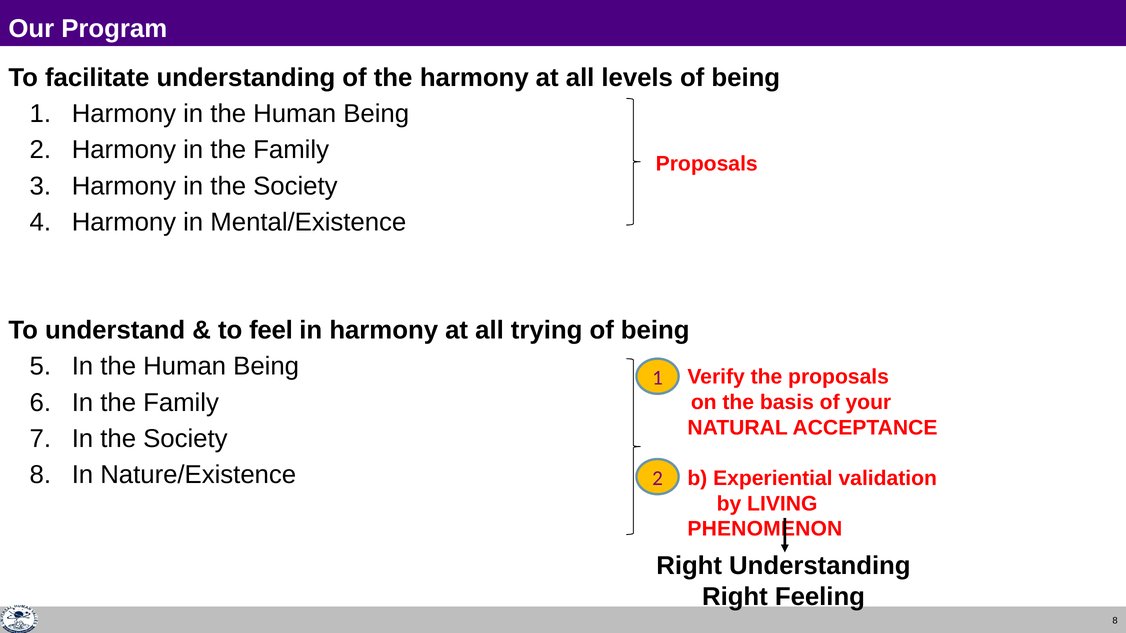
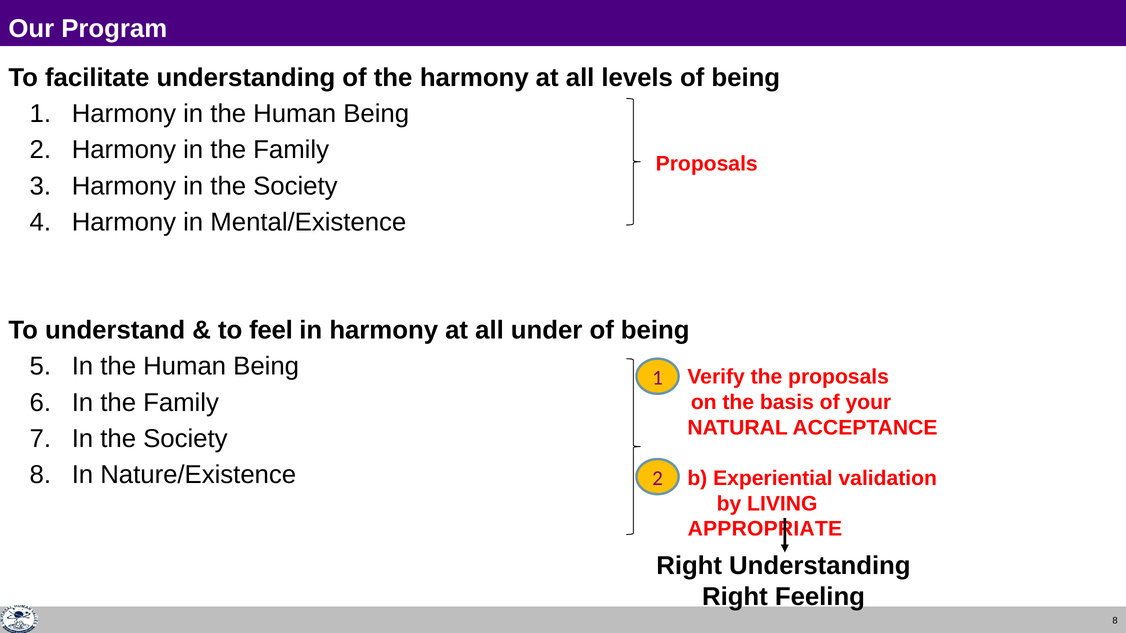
trying: trying -> under
PHENOMENON: PHENOMENON -> APPROPRIATE
